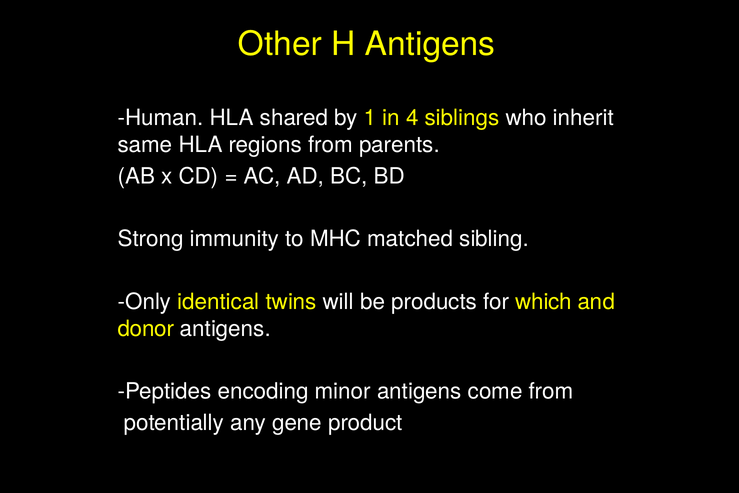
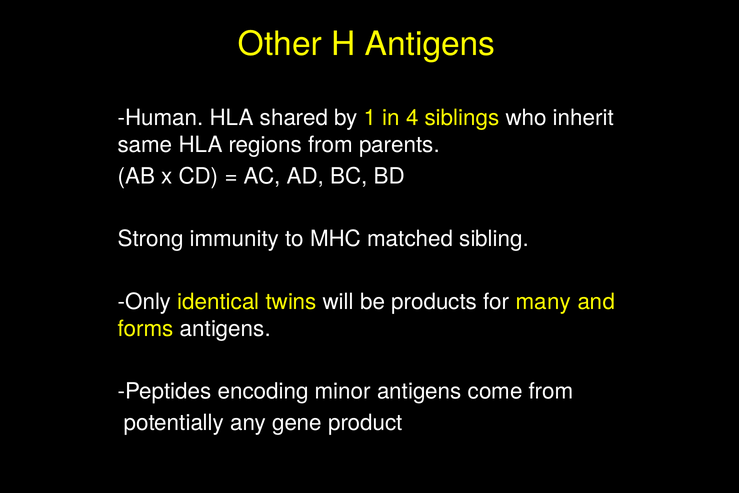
which: which -> many
donor: donor -> forms
